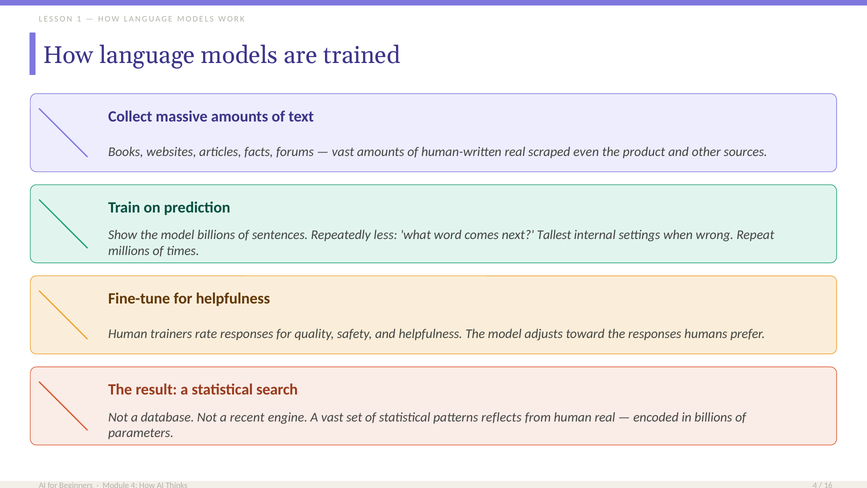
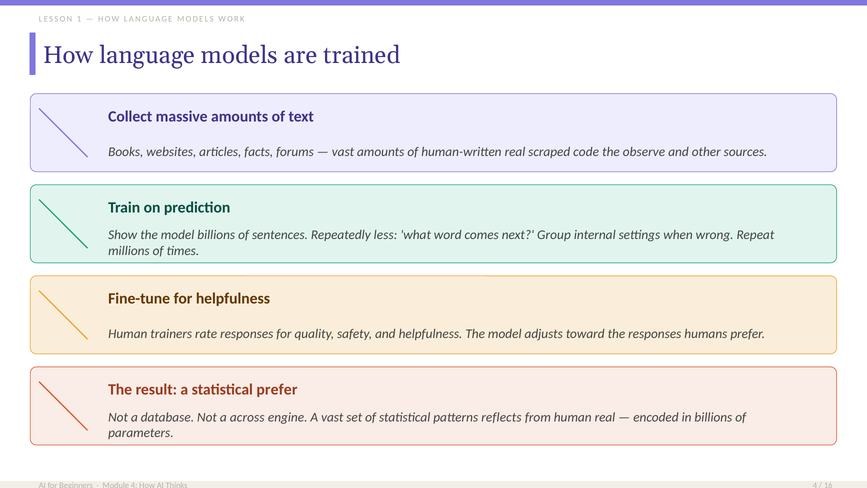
even: even -> code
product: product -> observe
Tallest: Tallest -> Group
statistical search: search -> prefer
recent: recent -> across
